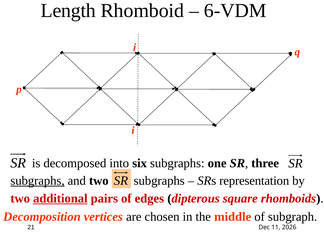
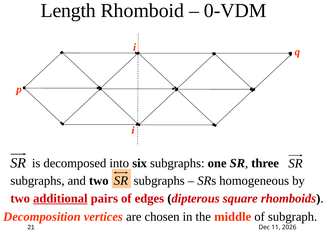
6-VDM: 6-VDM -> 0-VDM
subgraphs at (37, 181) underline: present -> none
representation: representation -> homogeneous
